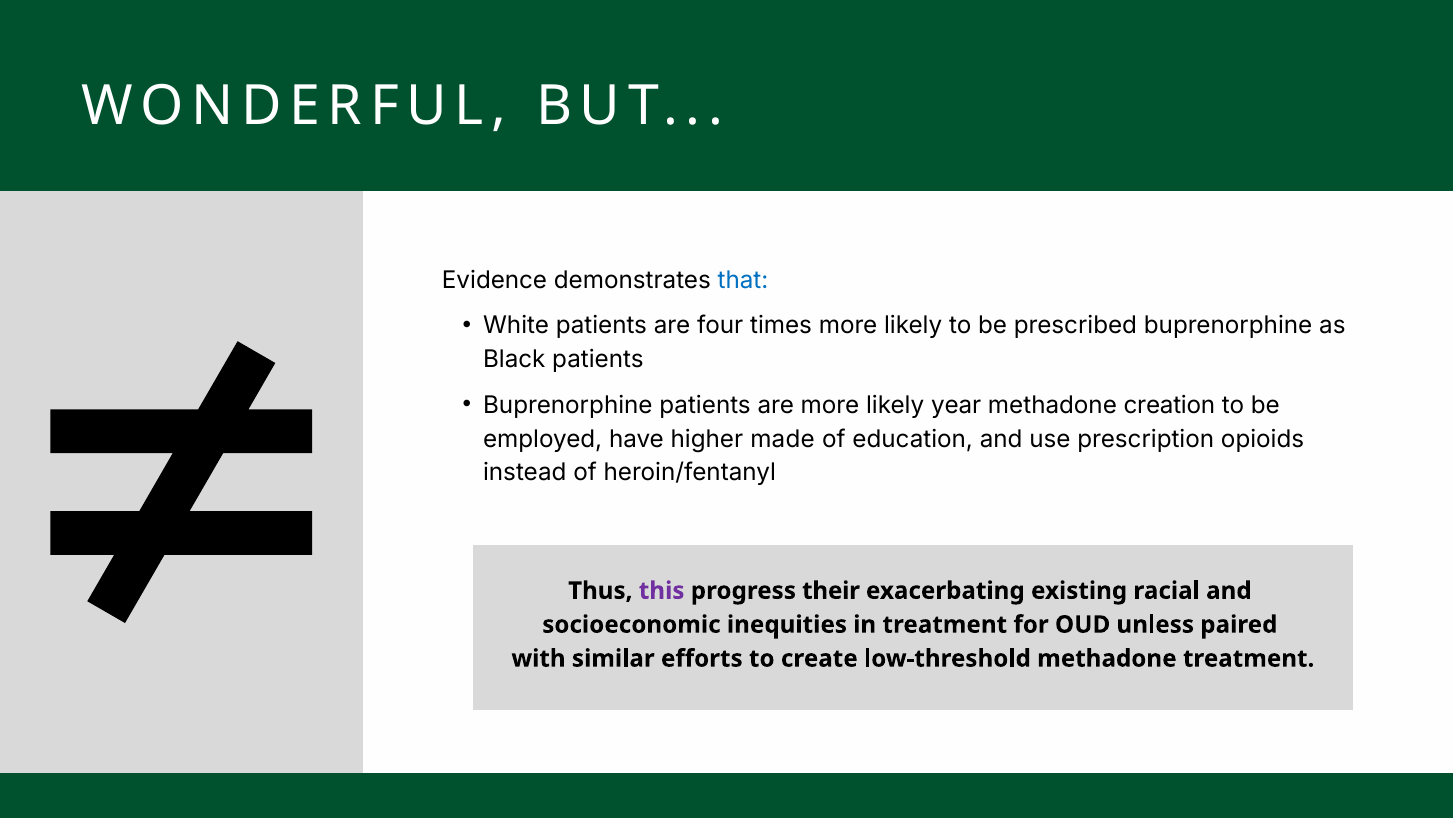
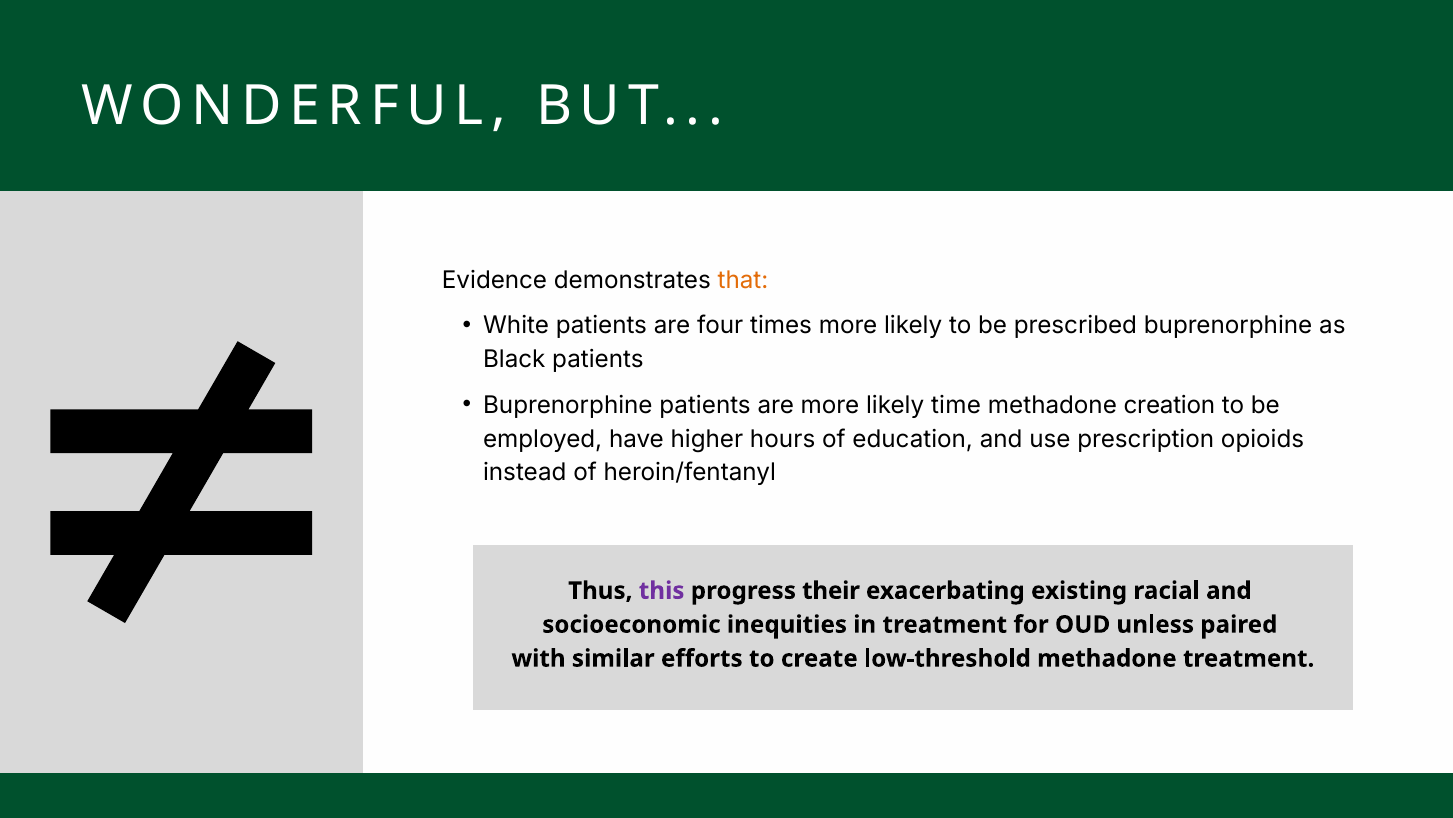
that colour: blue -> orange
year: year -> time
made: made -> hours
